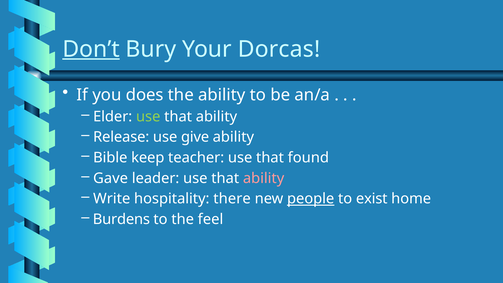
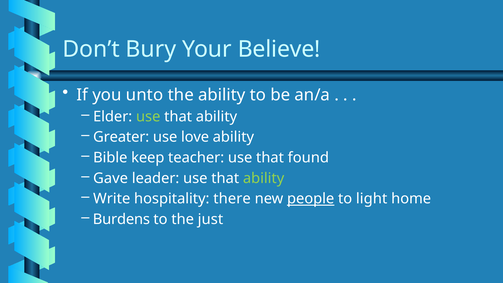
Don’t underline: present -> none
Dorcas: Dorcas -> Believe
does: does -> unto
Release: Release -> Greater
give: give -> love
ability at (264, 178) colour: pink -> light green
exist: exist -> light
feel: feel -> just
